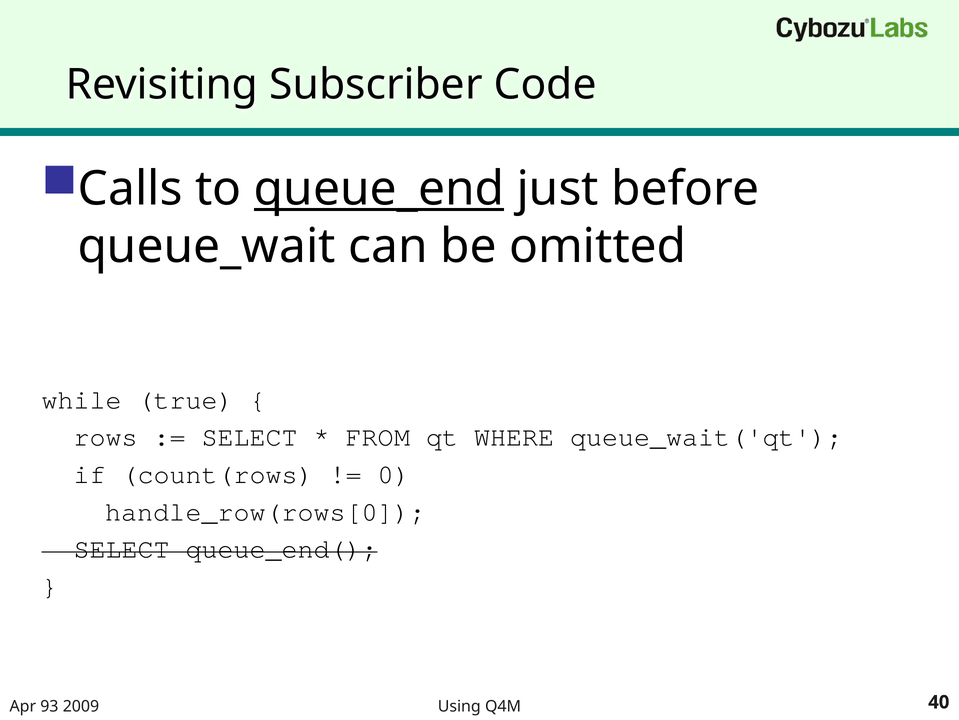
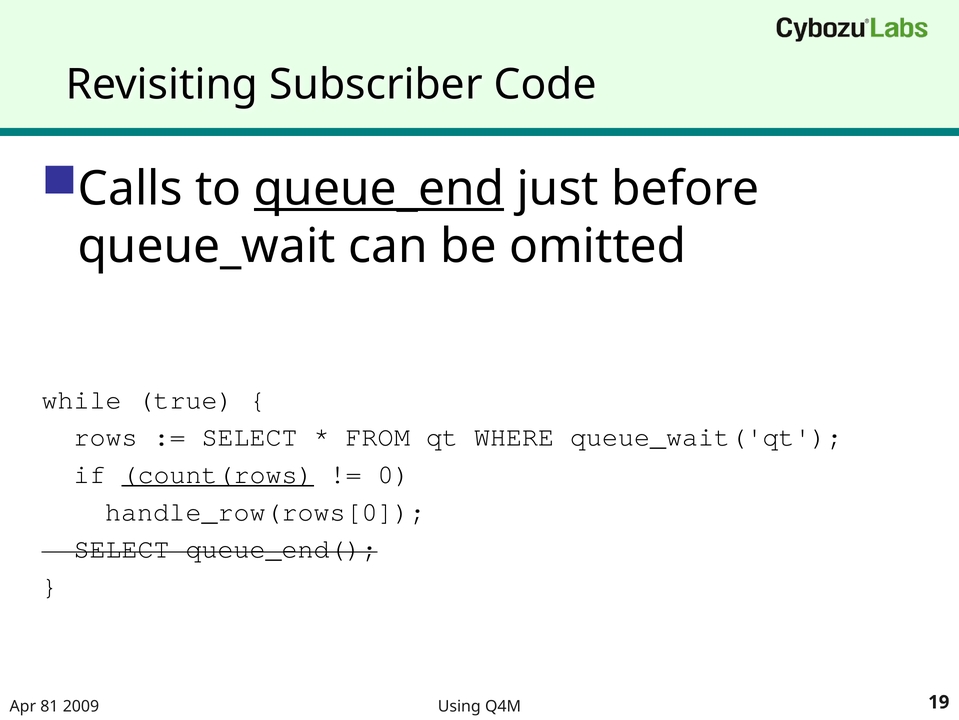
count(rows underline: none -> present
93: 93 -> 81
40: 40 -> 19
